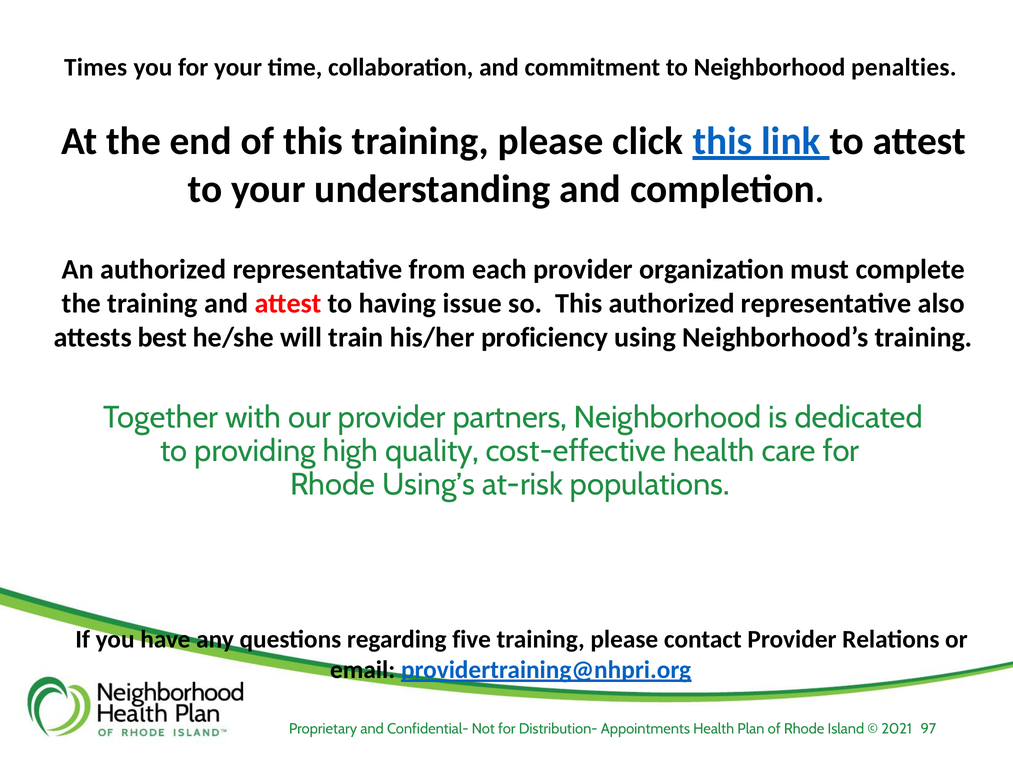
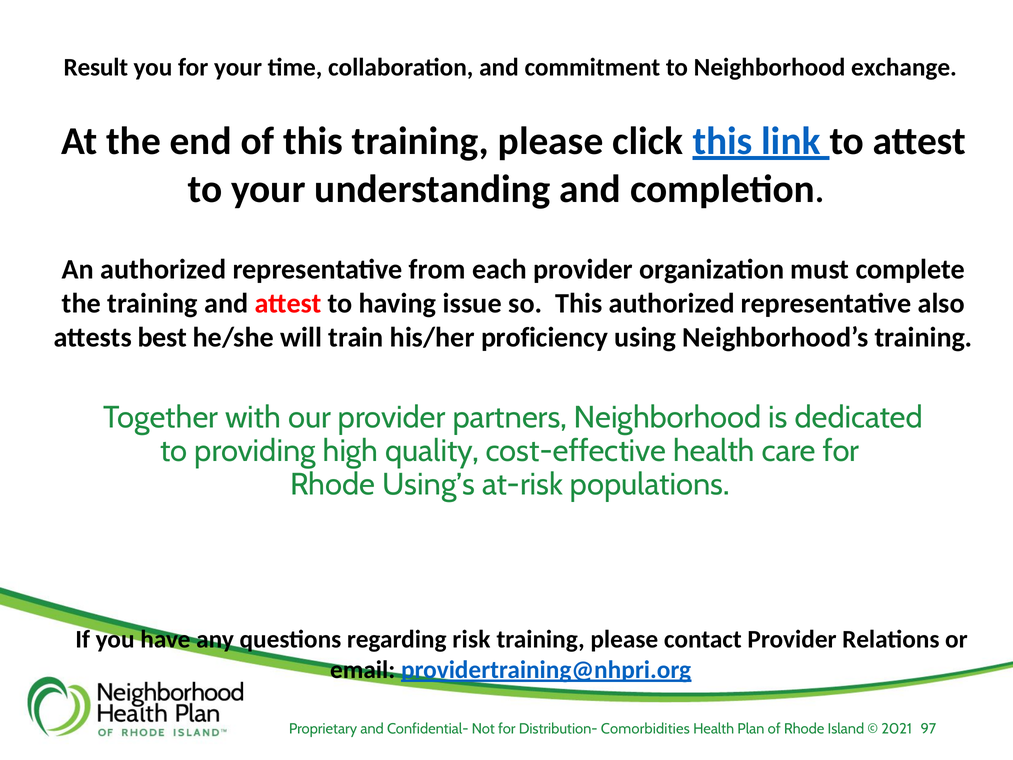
Times: Times -> Result
penalties: penalties -> exchange
five: five -> risk
Appointments: Appointments -> Comorbidities
